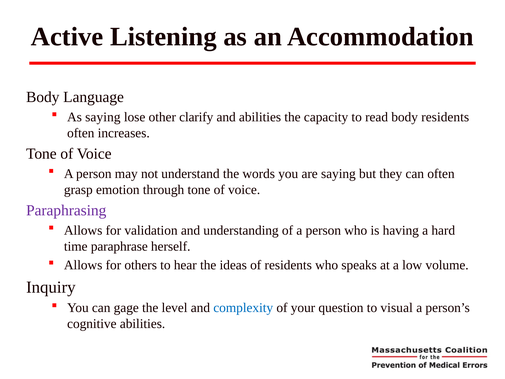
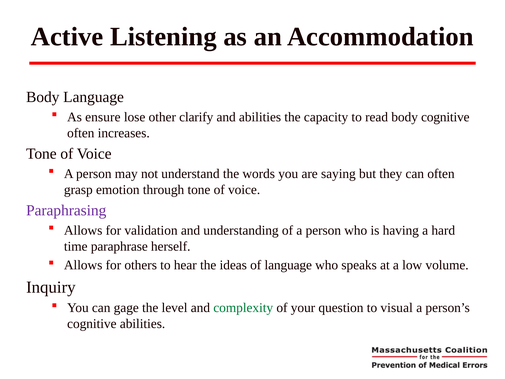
As saying: saying -> ensure
body residents: residents -> cognitive
of residents: residents -> language
complexity colour: blue -> green
